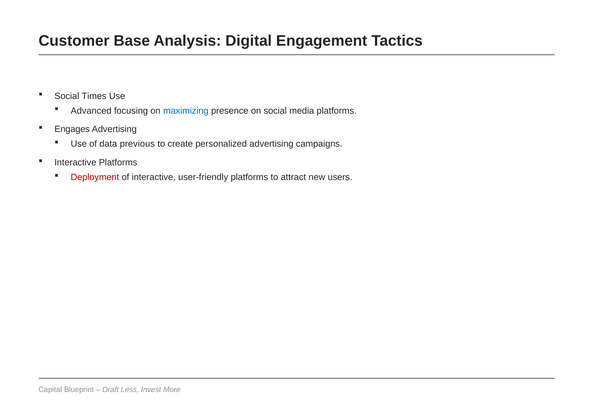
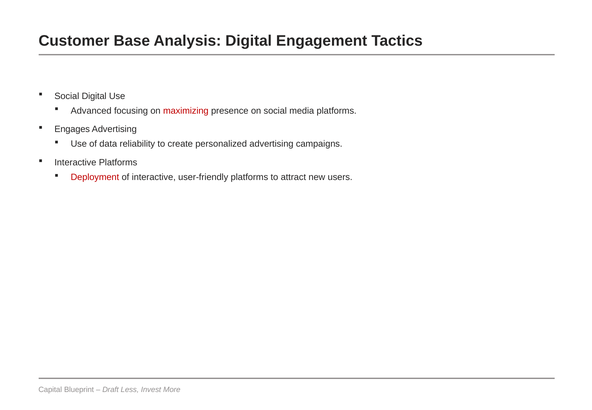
Social Times: Times -> Digital
maximizing colour: blue -> red
previous: previous -> reliability
